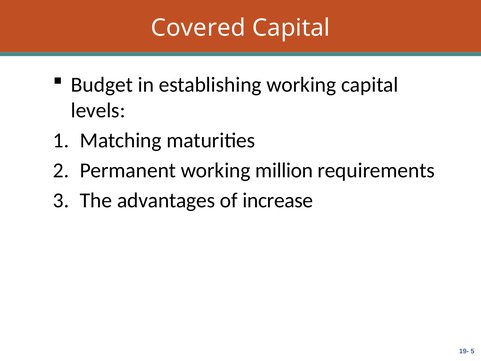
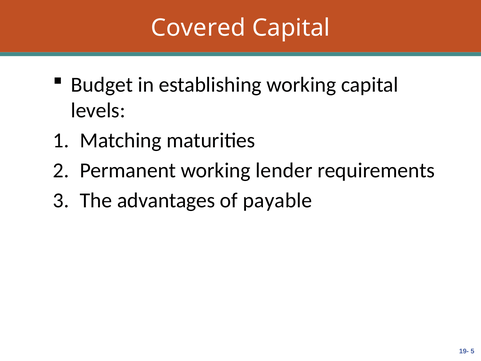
million: million -> lender
increase: increase -> payable
